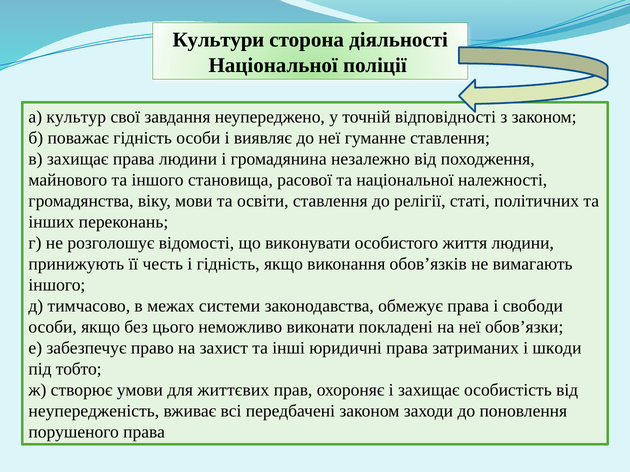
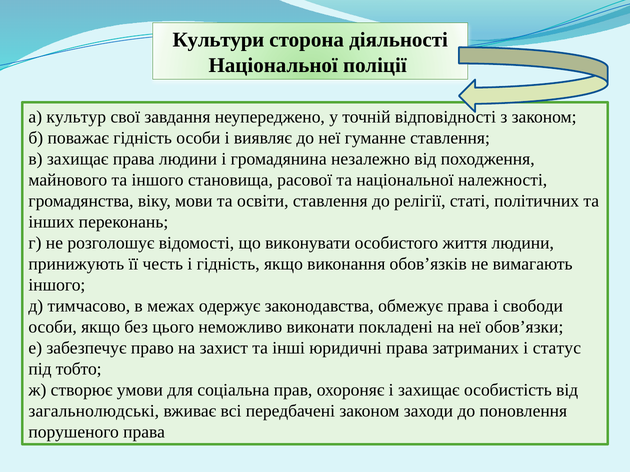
системи: системи -> одержує
шкоди: шкоди -> статус
життєвих: життєвих -> соціальна
неупередженість: неупередженість -> загальнолюдські
